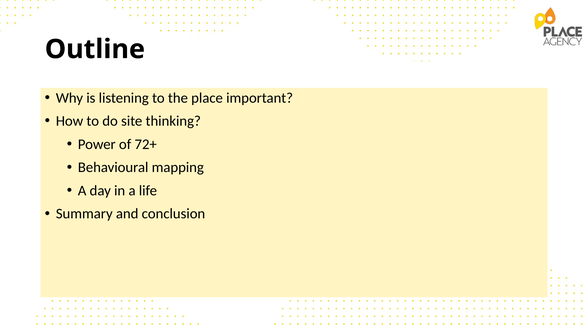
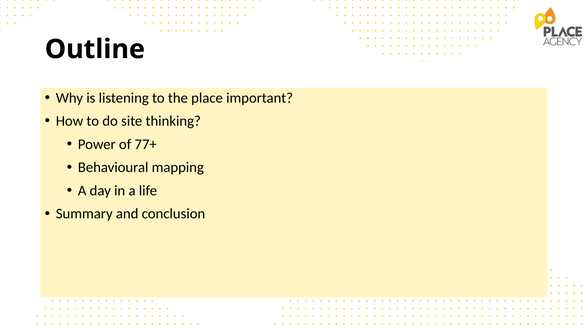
72+: 72+ -> 77+
